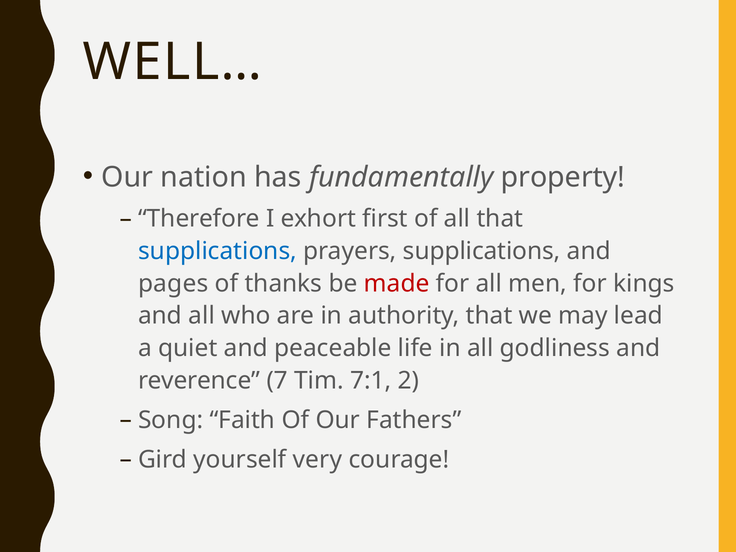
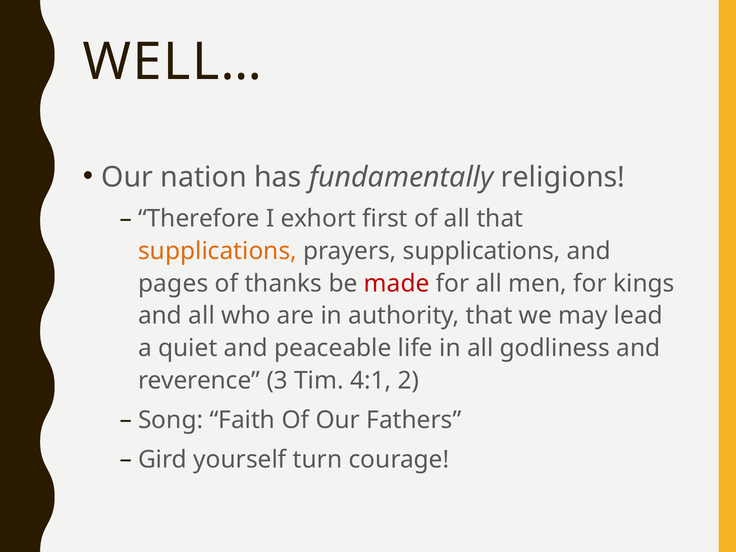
property: property -> religions
supplications at (218, 251) colour: blue -> orange
7: 7 -> 3
7:1: 7:1 -> 4:1
very: very -> turn
